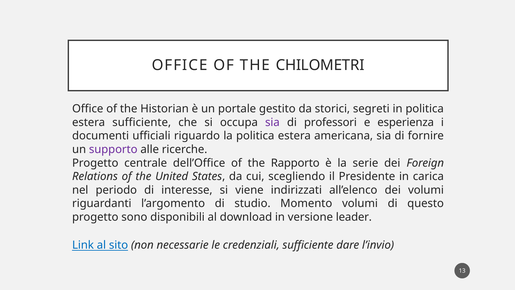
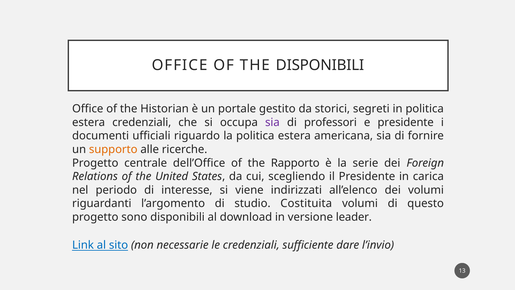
THE CHILOMETRI: CHILOMETRI -> DISPONIBILI
estera sufficiente: sufficiente -> credenziali
e esperienza: esperienza -> presidente
supporto colour: purple -> orange
Momento: Momento -> Costituita
